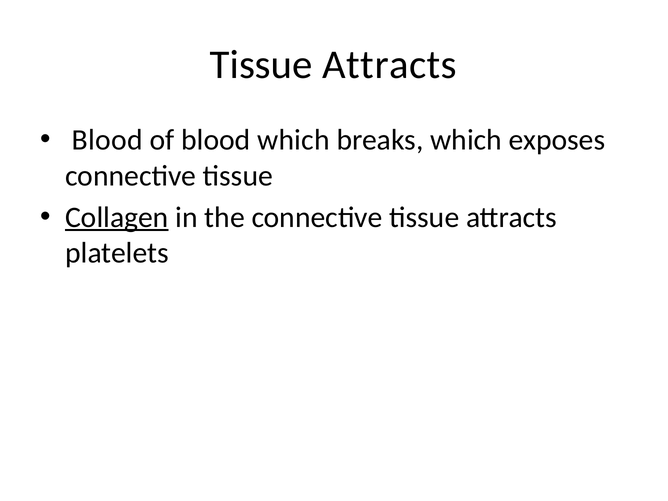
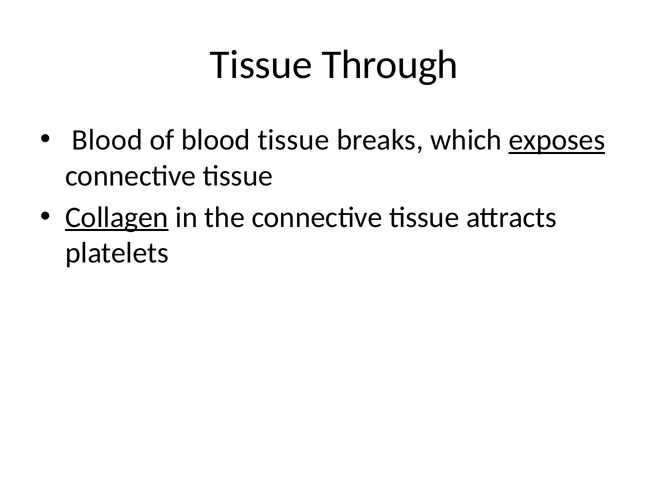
Attracts at (390, 65): Attracts -> Through
blood which: which -> tissue
exposes underline: none -> present
